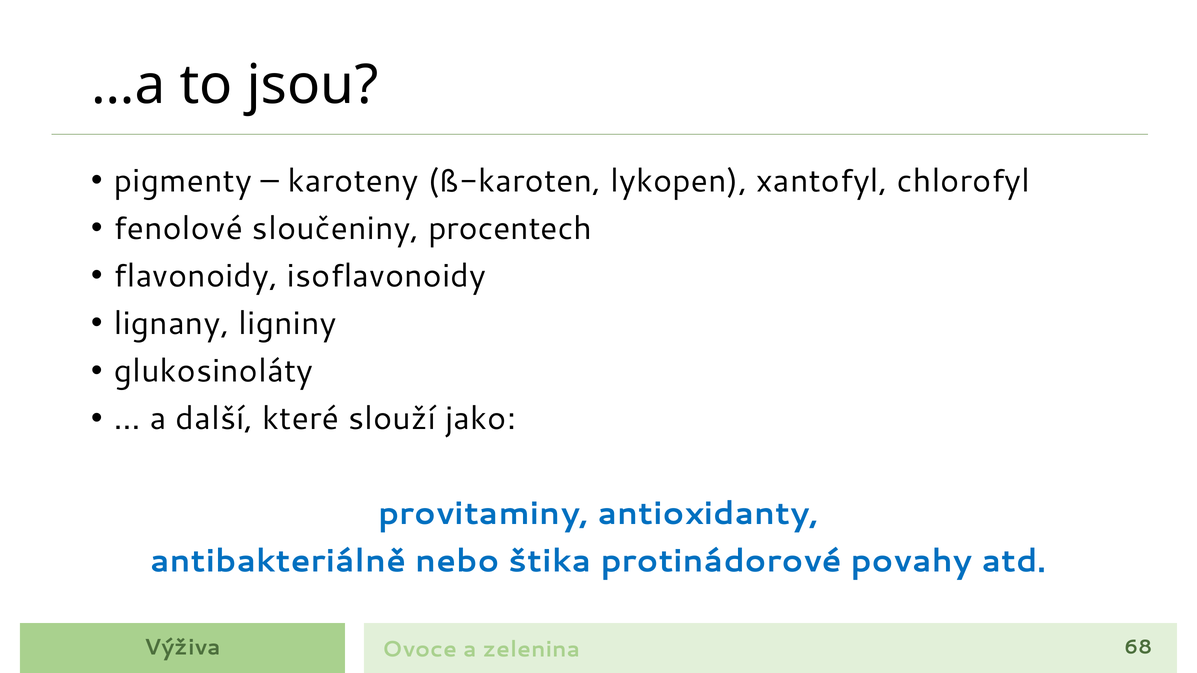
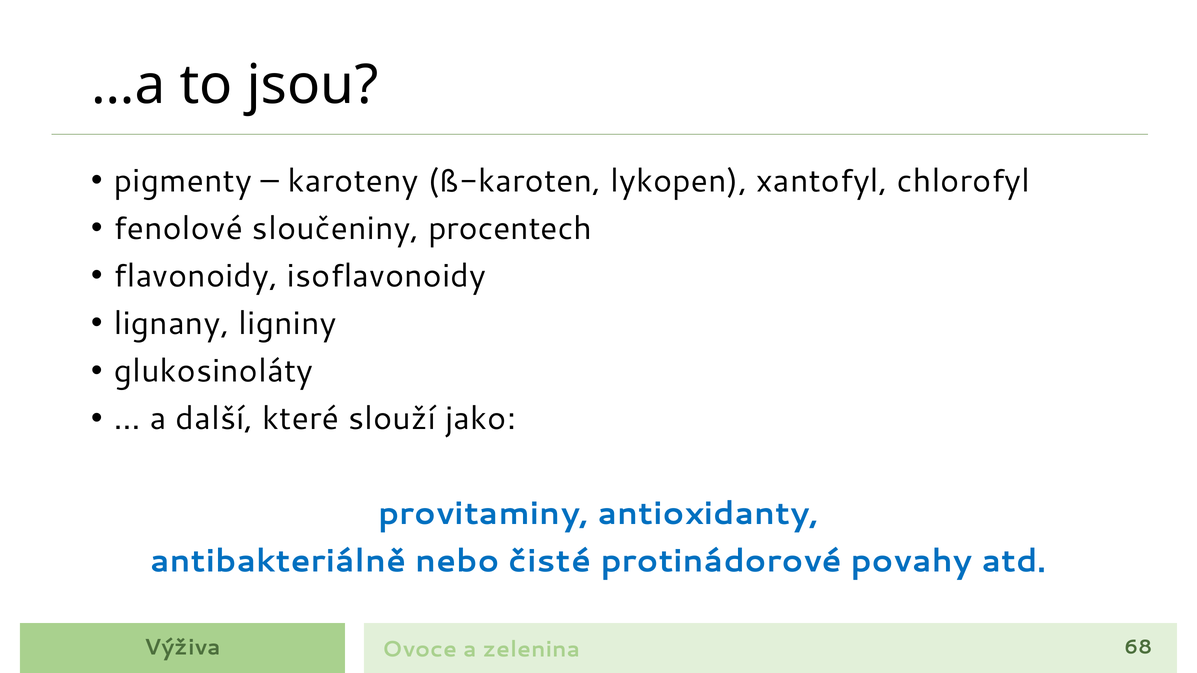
štika: štika -> čisté
